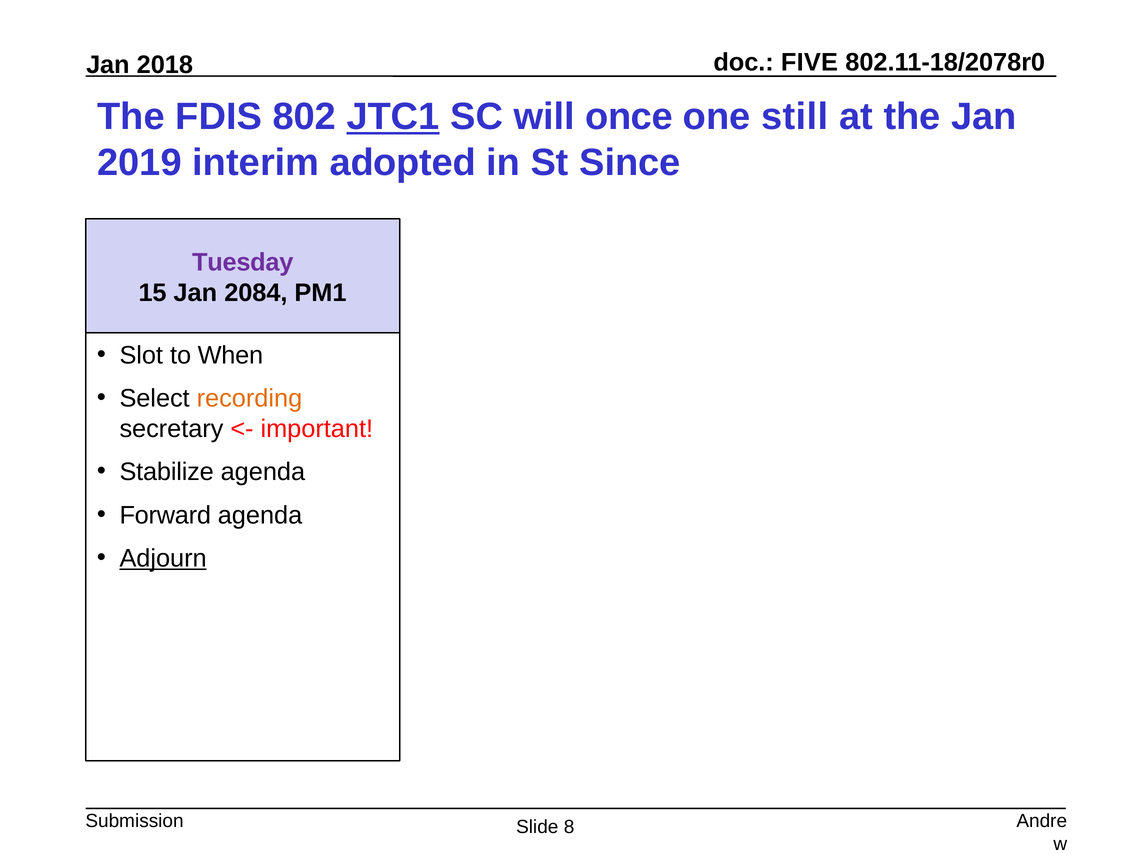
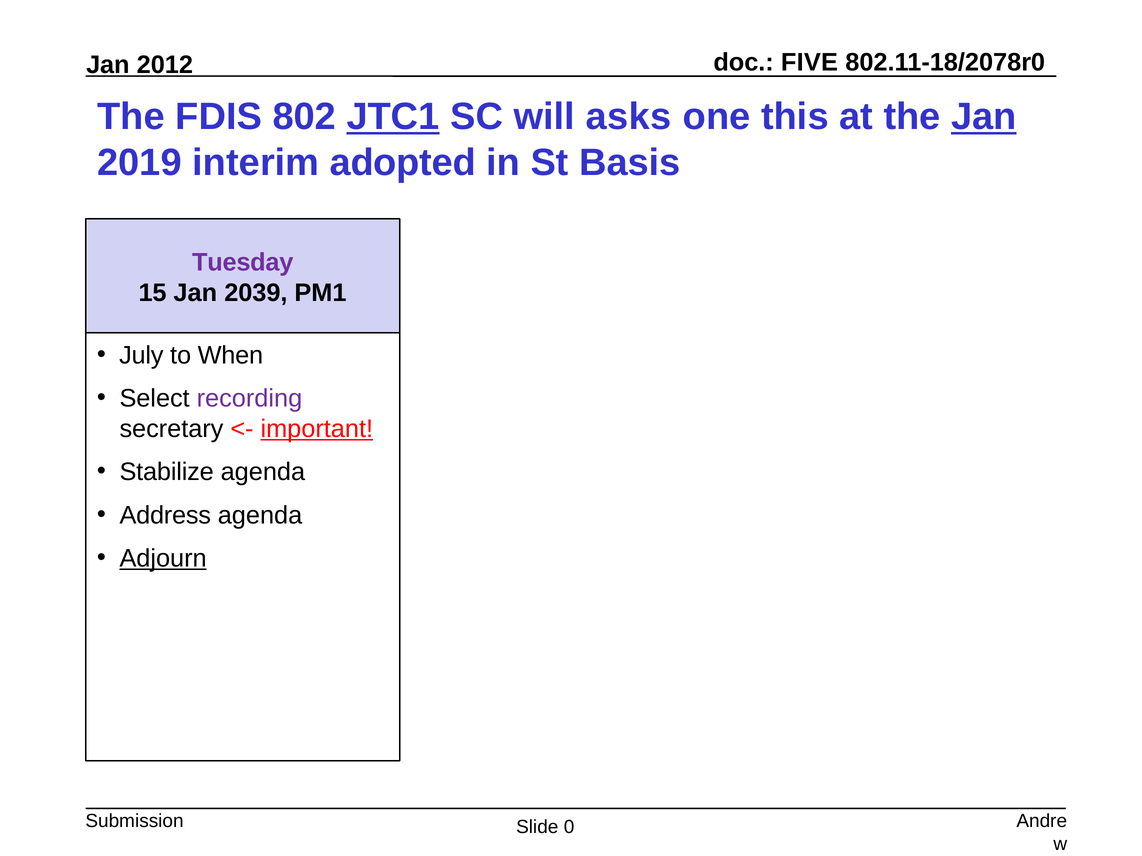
2018: 2018 -> 2012
once: once -> asks
still: still -> this
Jan at (984, 117) underline: none -> present
Since: Since -> Basis
2084: 2084 -> 2039
Slot: Slot -> July
recording colour: orange -> purple
important underline: none -> present
Forward: Forward -> Address
8: 8 -> 0
